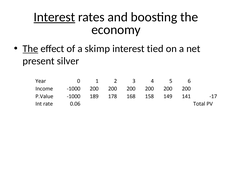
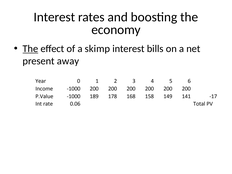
Interest at (54, 17) underline: present -> none
tied: tied -> bills
silver: silver -> away
